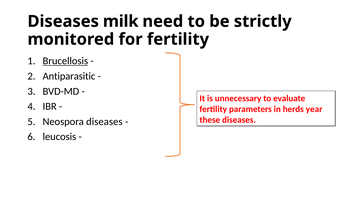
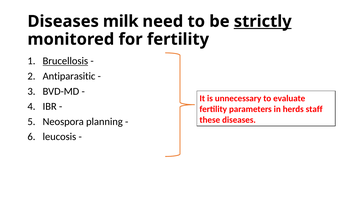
strictly underline: none -> present
year: year -> staff
Neospora diseases: diseases -> planning
